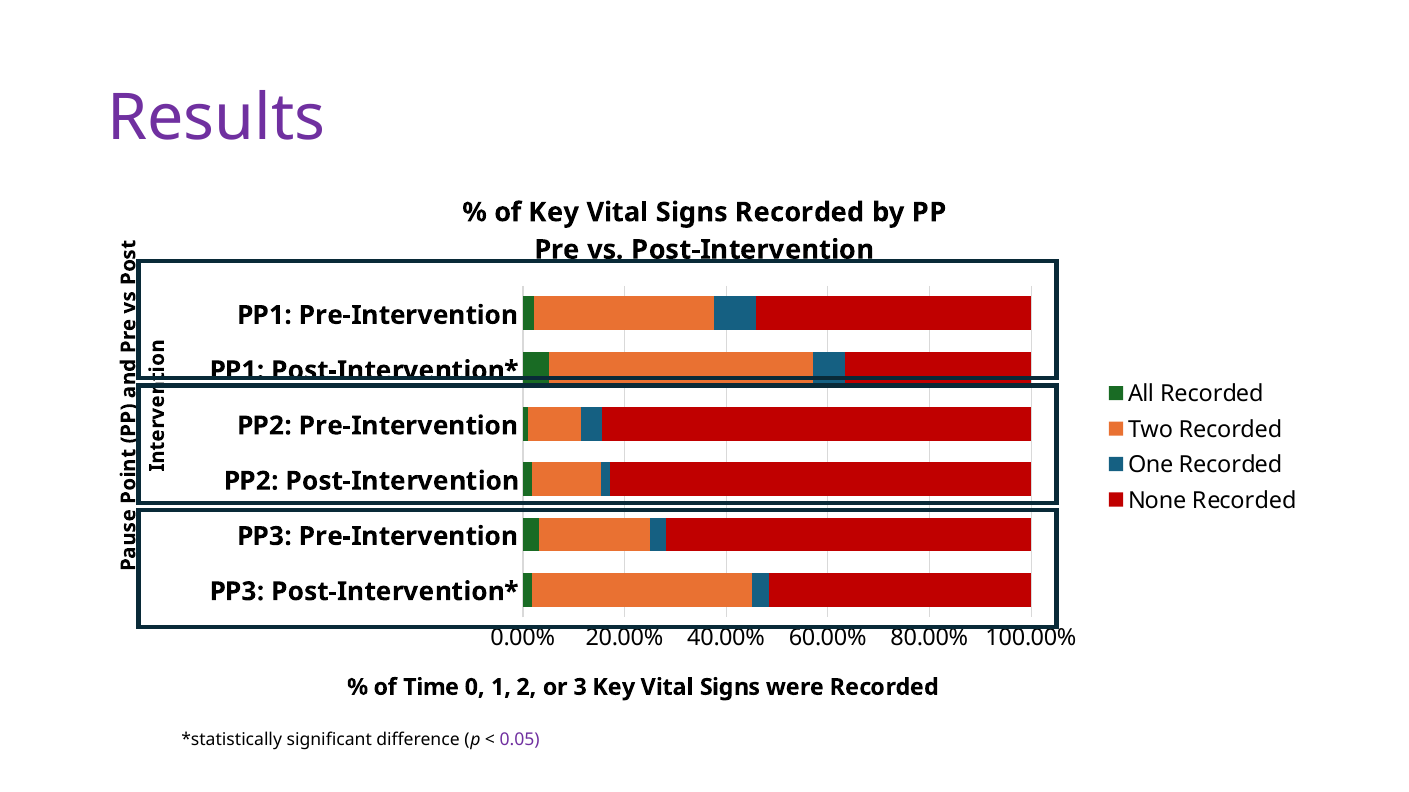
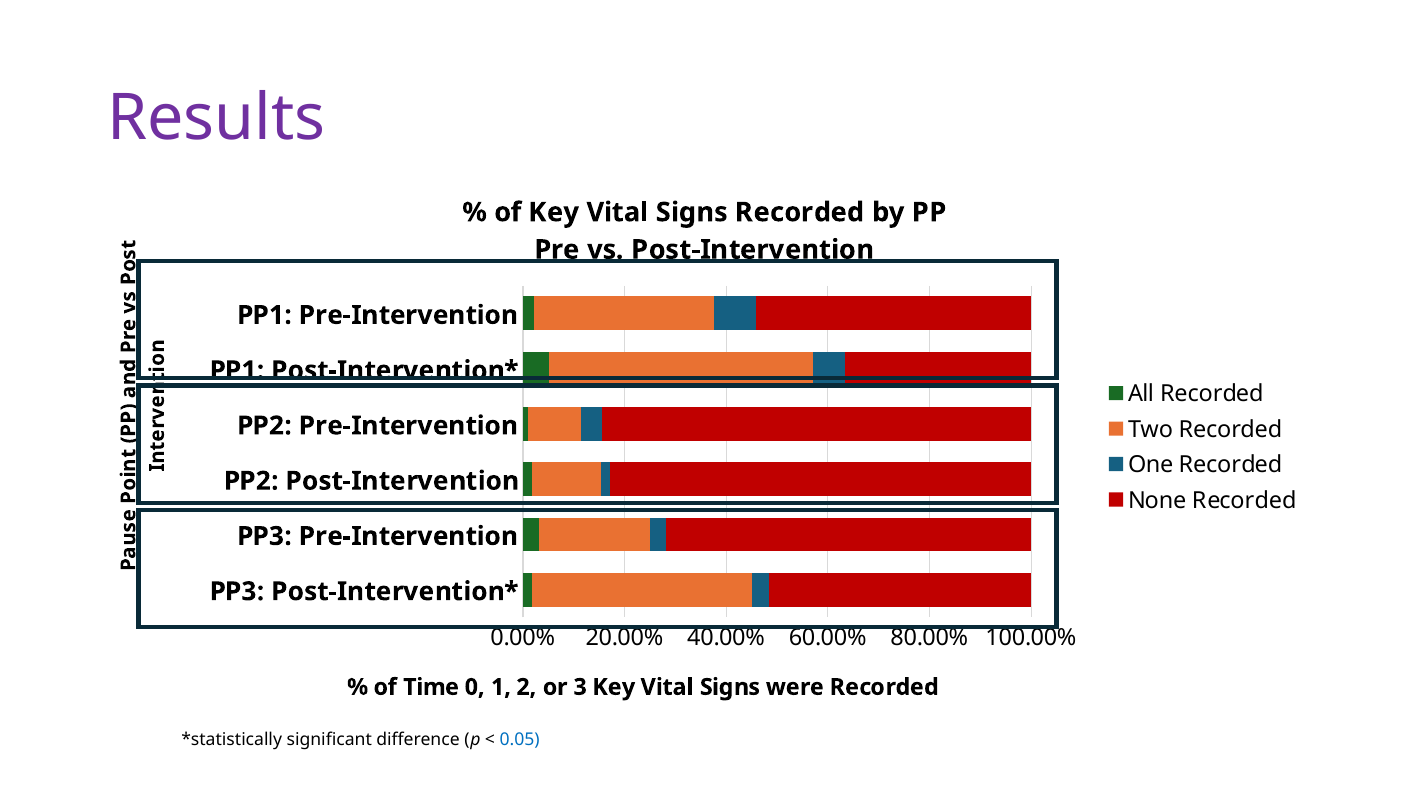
0.05 colour: purple -> blue
